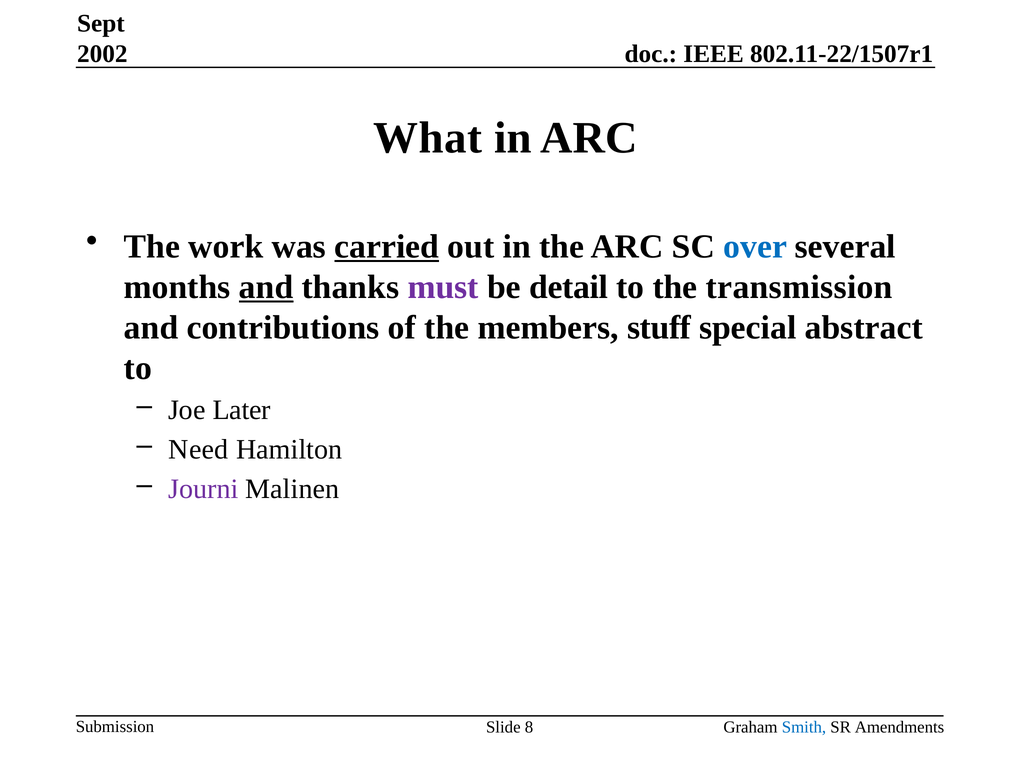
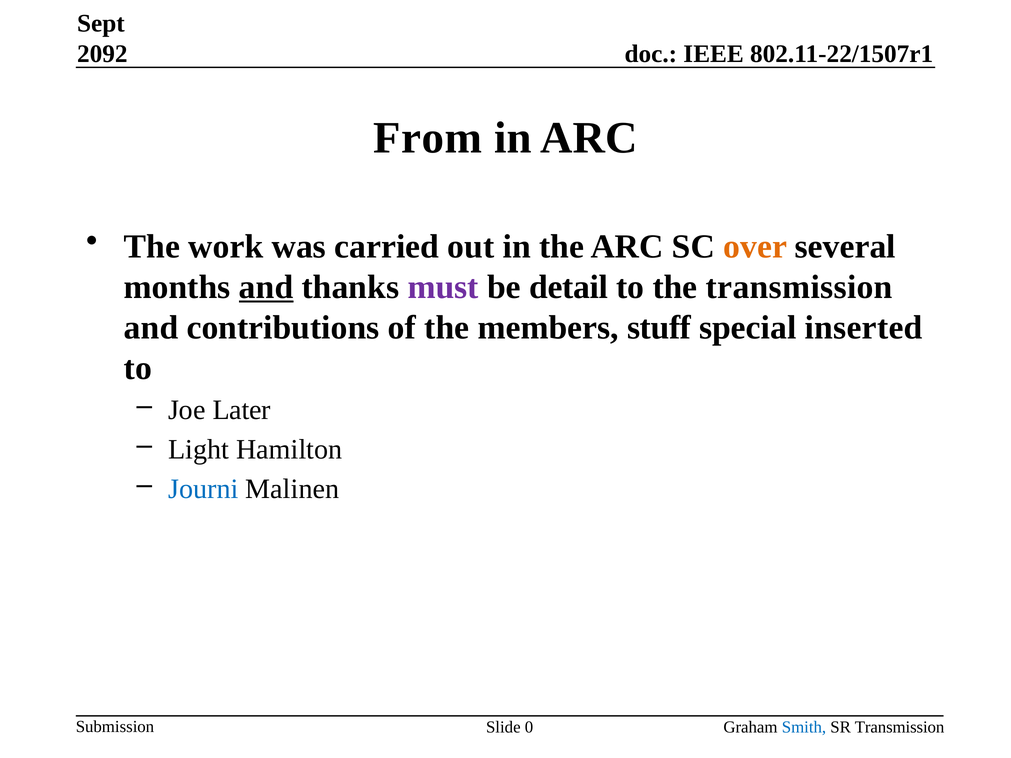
2002: 2002 -> 2092
What: What -> From
carried underline: present -> none
over colour: blue -> orange
abstract: abstract -> inserted
Need: Need -> Light
Journi colour: purple -> blue
8: 8 -> 0
SR Amendments: Amendments -> Transmission
